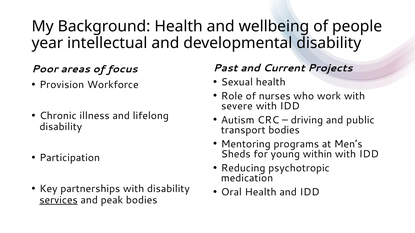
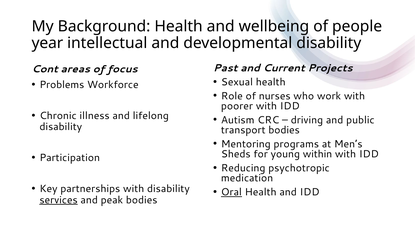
Poor: Poor -> Cont
Provision: Provision -> Problems
severe: severe -> poorer
Oral underline: none -> present
